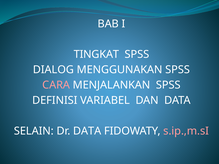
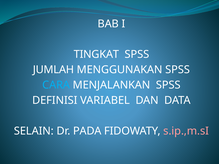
DIALOG: DIALOG -> JUMLAH
CARA colour: pink -> light blue
Dr DATA: DATA -> PADA
